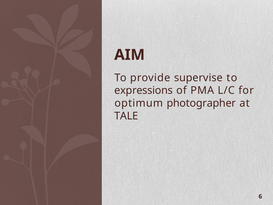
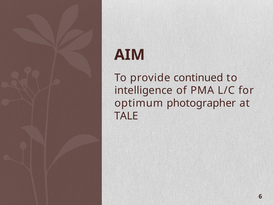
supervise: supervise -> continued
expressions: expressions -> intelligence
